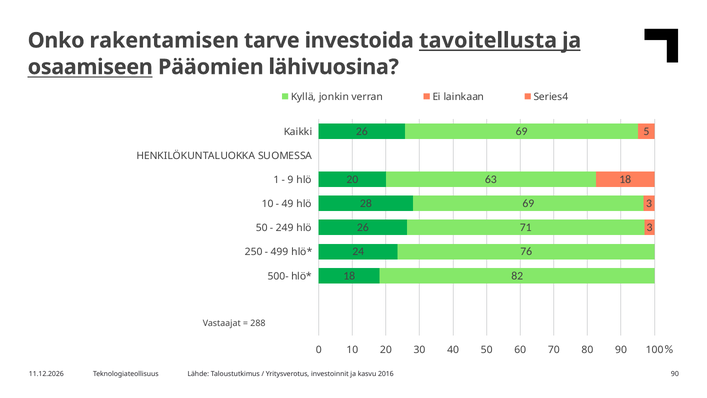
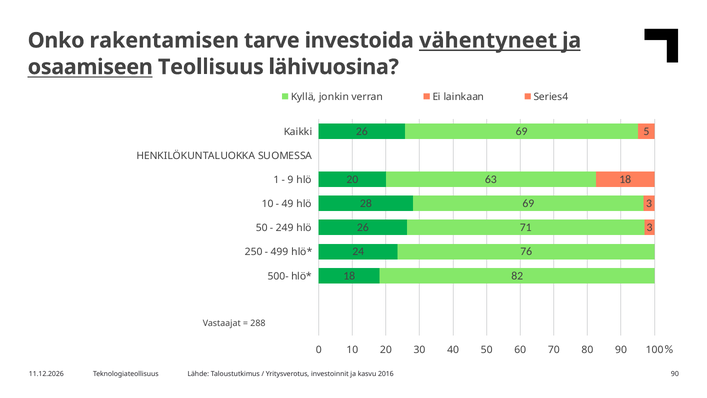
tavoitellusta: tavoitellusta -> vähentyneet
Pääomien: Pääomien -> Teollisuus
